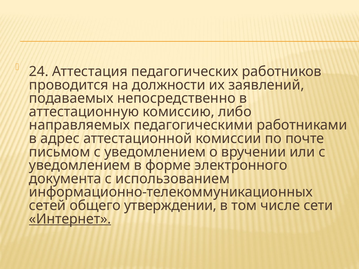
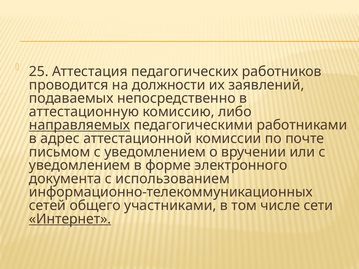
24: 24 -> 25
направляемых underline: none -> present
утверждении: утверждении -> участниками
